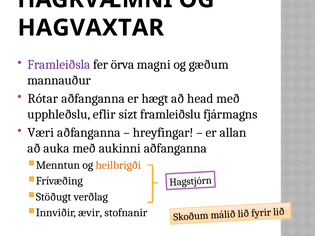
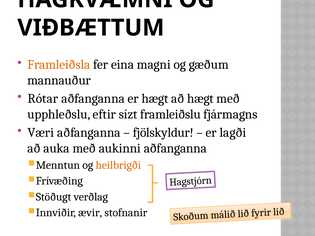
HAGVAXTAR: HAGVAXTAR -> VIÐBÆTTUM
Framleiðsla colour: purple -> orange
örva: örva -> eina
að head: head -> hægt
eflir: eflir -> eftir
hreyfingar: hreyfingar -> fjölskyldur
allan: allan -> lagði
